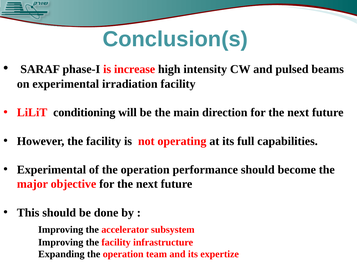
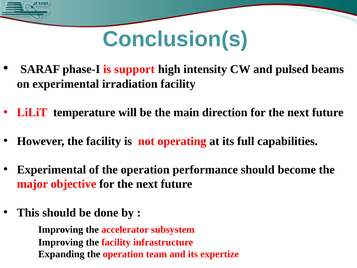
increase: increase -> support
conditioning: conditioning -> temperature
